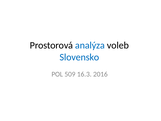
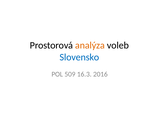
analýza colour: blue -> orange
